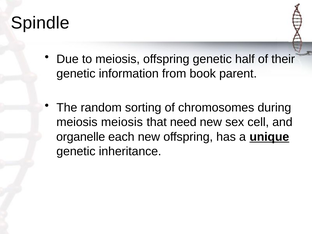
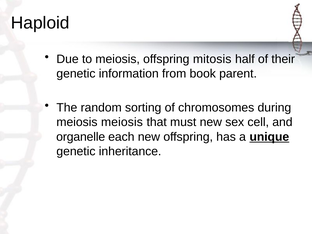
Spindle: Spindle -> Haploid
offspring genetic: genetic -> mitosis
need: need -> must
